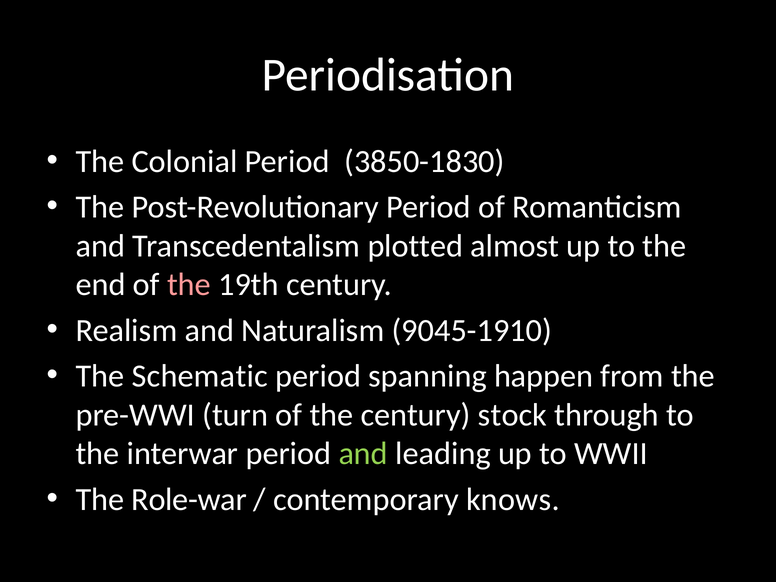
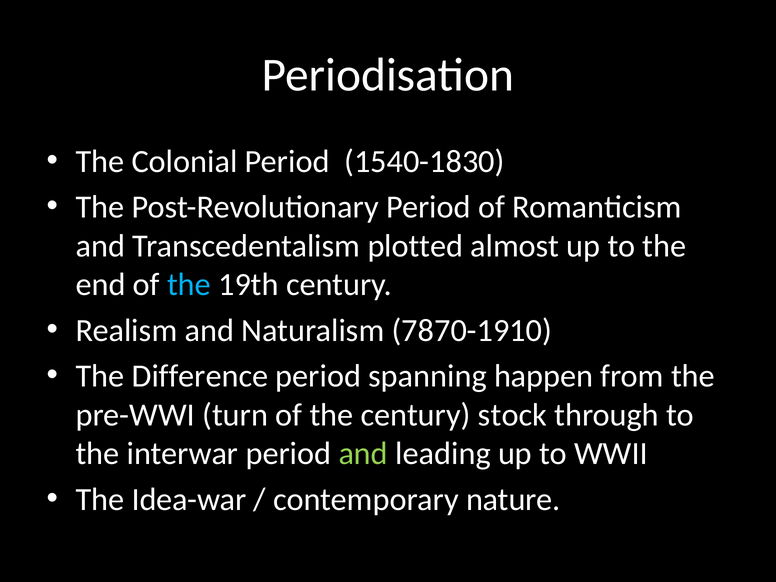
3850-1830: 3850-1830 -> 1540-1830
the at (189, 285) colour: pink -> light blue
9045-1910: 9045-1910 -> 7870-1910
Schematic: Schematic -> Difference
Role-war: Role-war -> Idea-war
knows: knows -> nature
